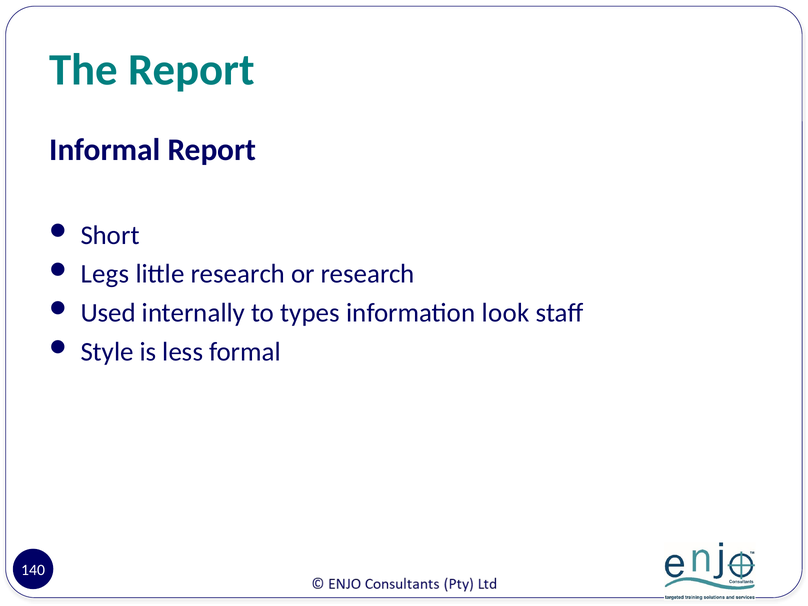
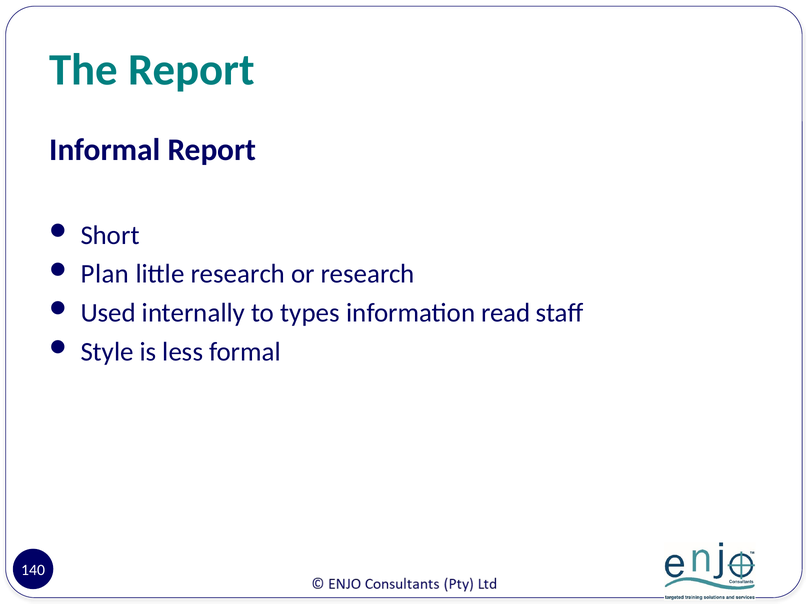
Legs: Legs -> Plan
look: look -> read
